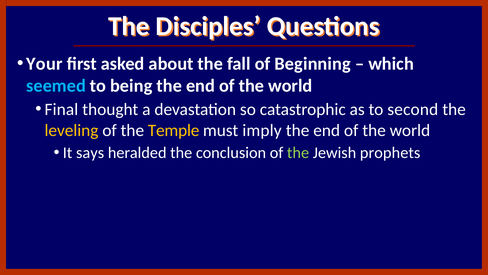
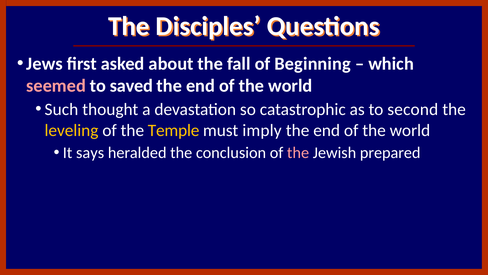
Your: Your -> Jews
seemed colour: light blue -> pink
being: being -> saved
Final: Final -> Such
the at (298, 153) colour: light green -> pink
prophets: prophets -> prepared
